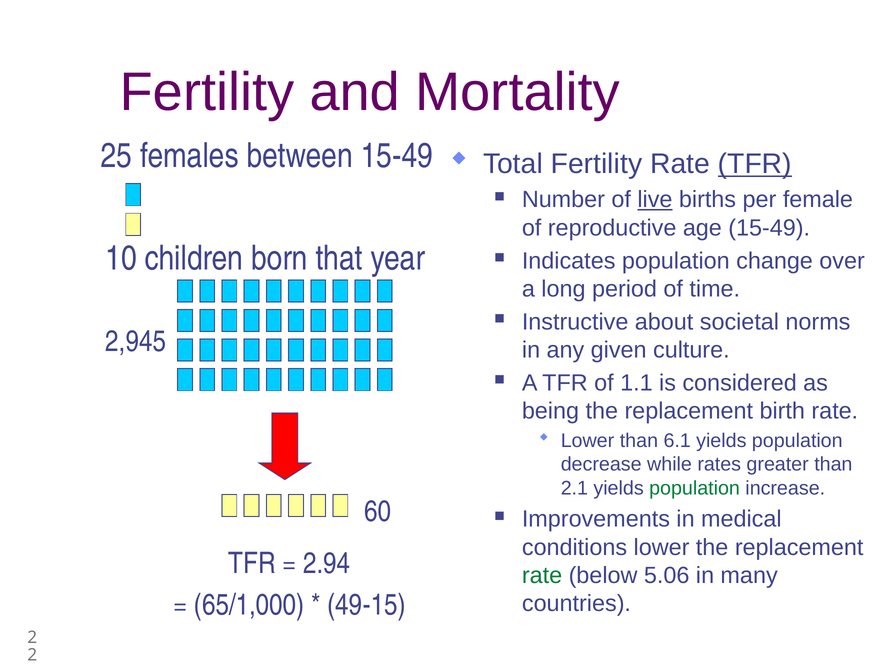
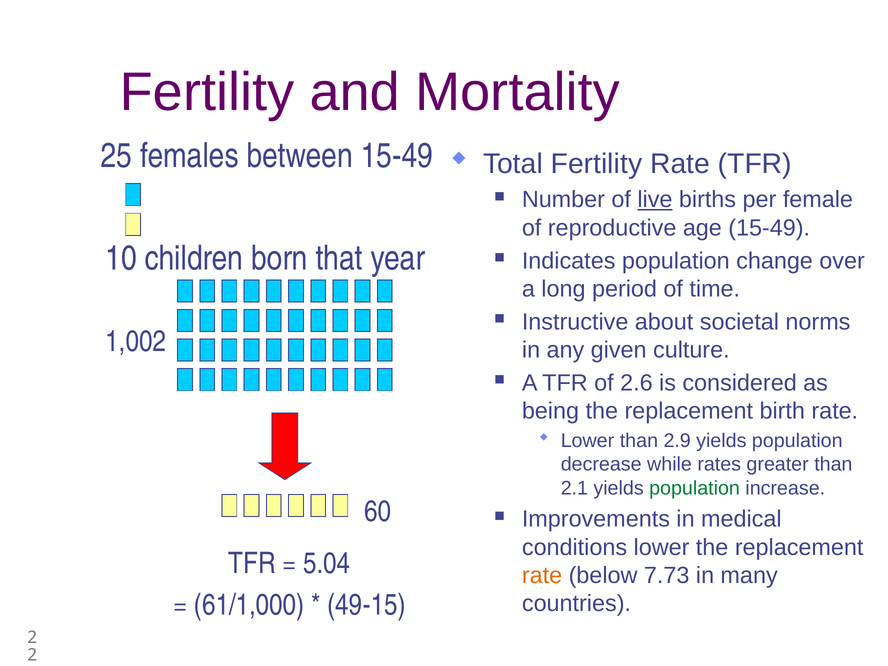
TFR at (755, 164) underline: present -> none
2,945: 2,945 -> 1,002
1.1: 1.1 -> 2.6
6.1: 6.1 -> 2.9
2.94: 2.94 -> 5.04
rate at (542, 575) colour: green -> orange
5.06: 5.06 -> 7.73
65/1,000: 65/1,000 -> 61/1,000
